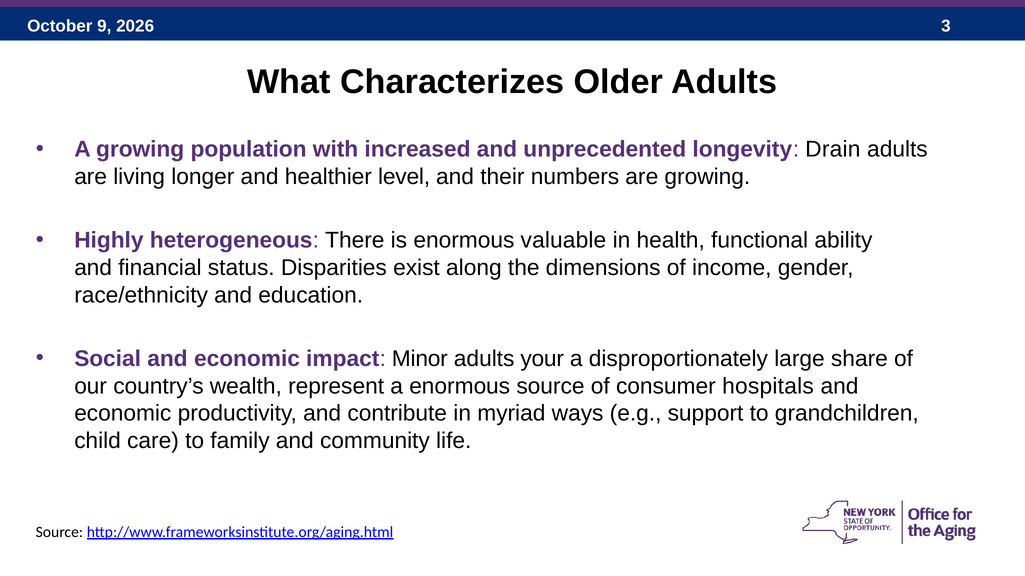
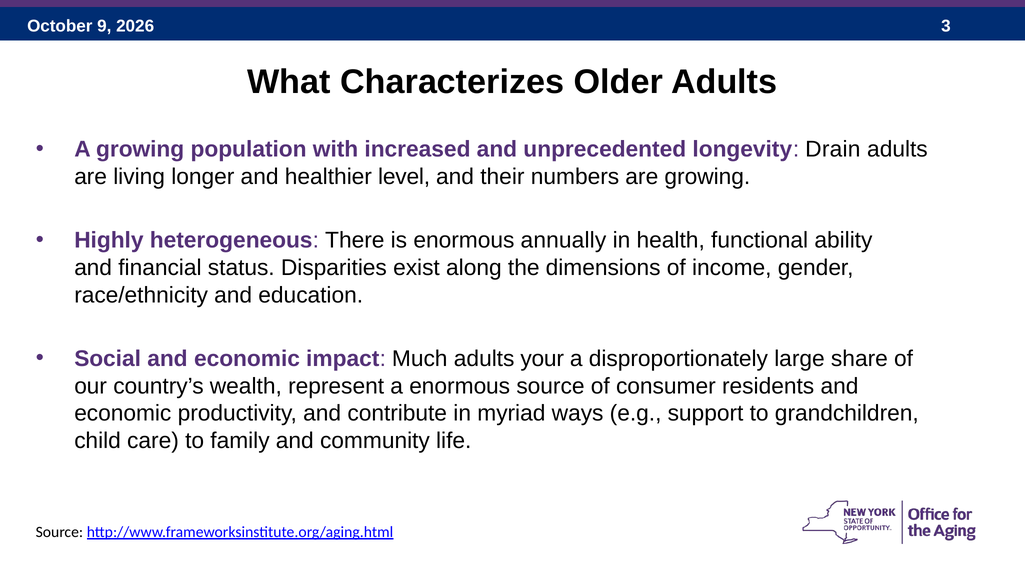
valuable: valuable -> annually
Minor: Minor -> Much
hospitals: hospitals -> residents
